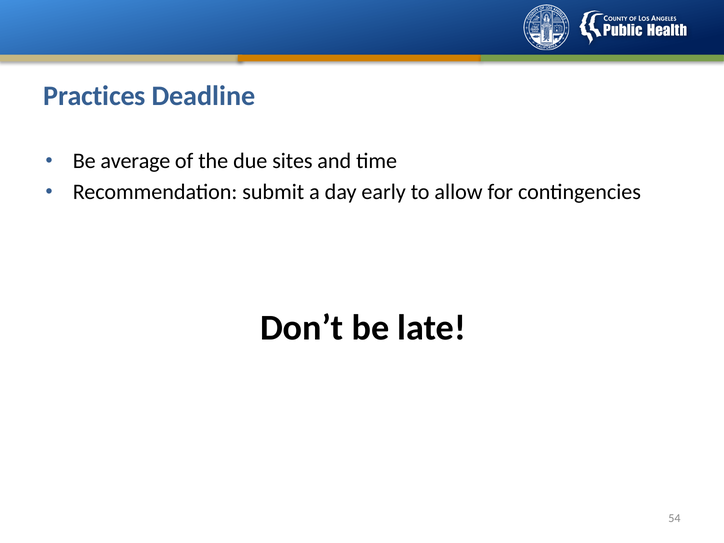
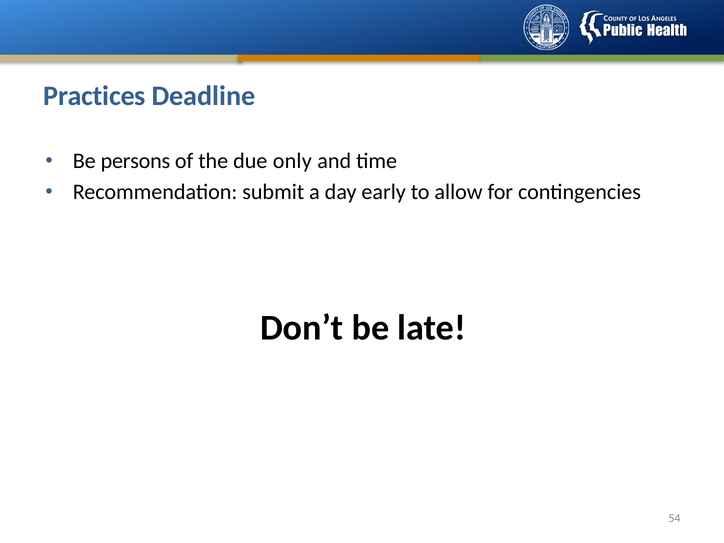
average: average -> persons
sites: sites -> only
